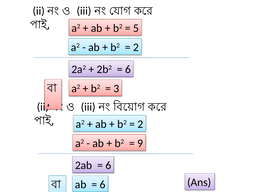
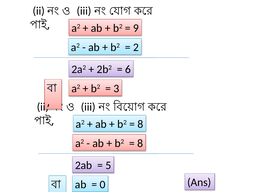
5: 5 -> 9
2 at (140, 124): 2 -> 8
9 at (140, 143): 9 -> 8
6 at (108, 165): 6 -> 5
6 at (103, 184): 6 -> 0
